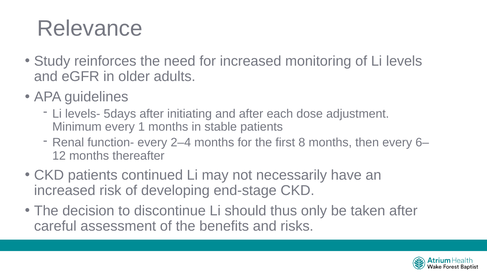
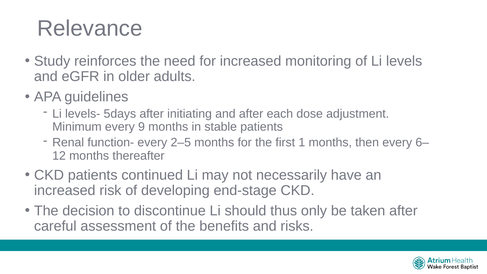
1: 1 -> 9
2–4: 2–4 -> 2–5
8: 8 -> 1
